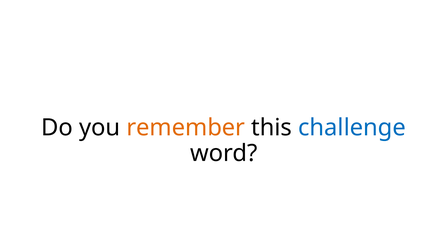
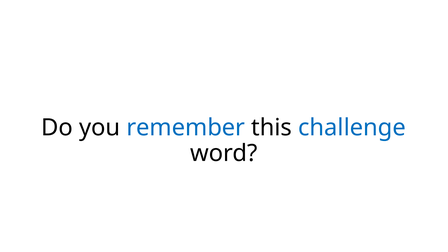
remember colour: orange -> blue
